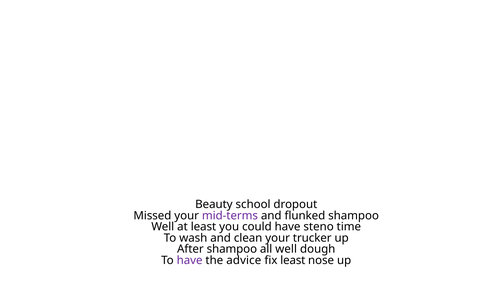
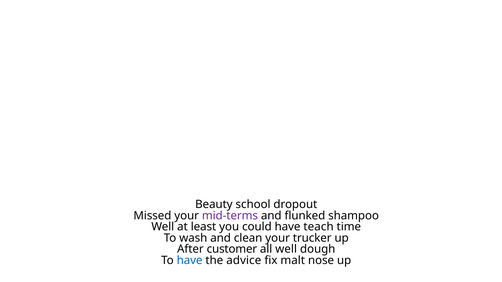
steno: steno -> teach
After shampoo: shampoo -> customer
have at (190, 261) colour: purple -> blue
fix least: least -> malt
